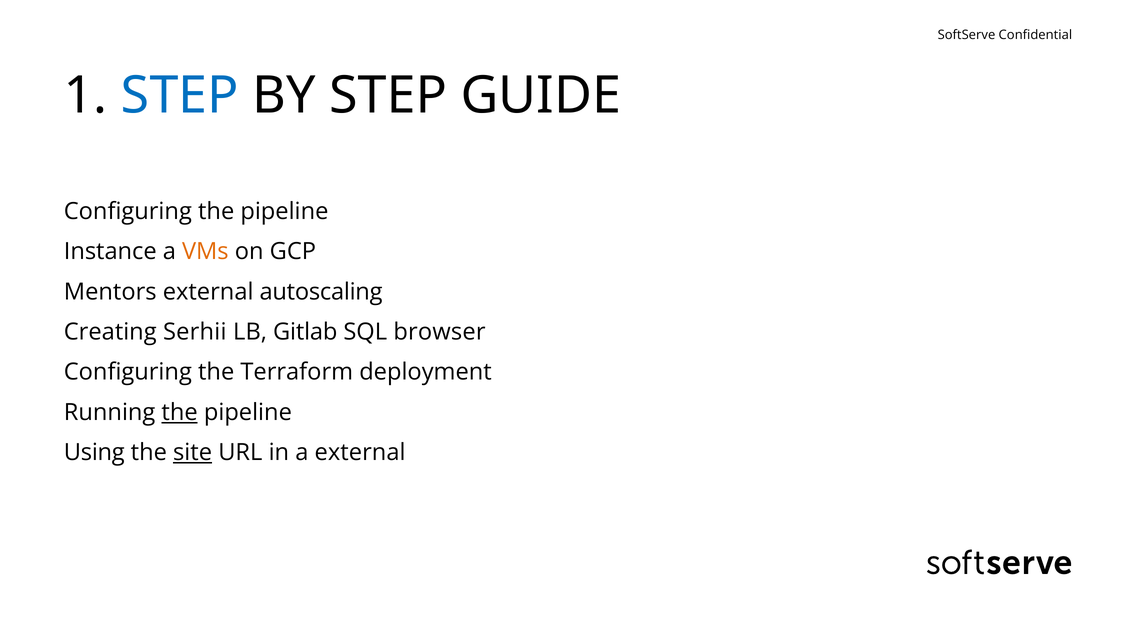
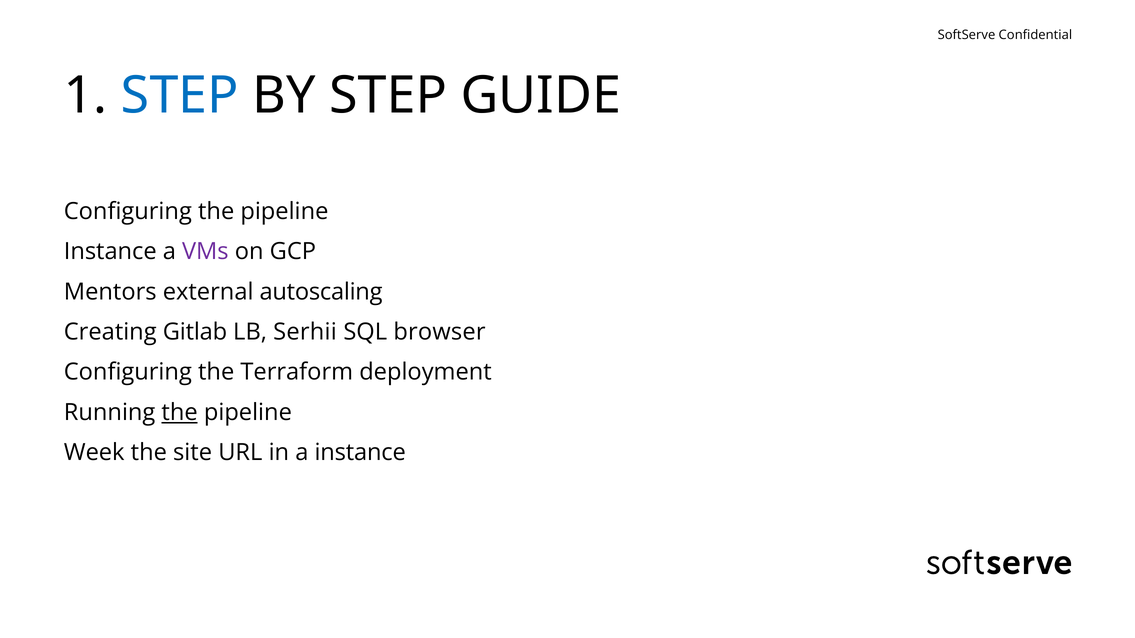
VMs colour: orange -> purple
Serhii: Serhii -> Gitlab
Gitlab: Gitlab -> Serhii
Using: Using -> Week
site underline: present -> none
a external: external -> instance
